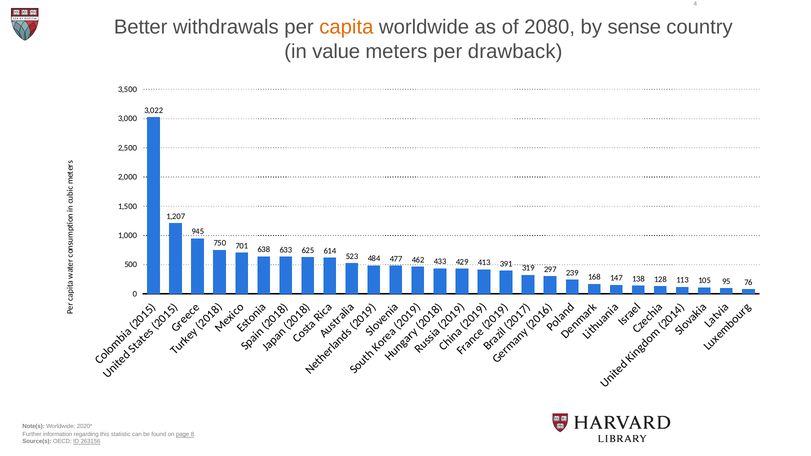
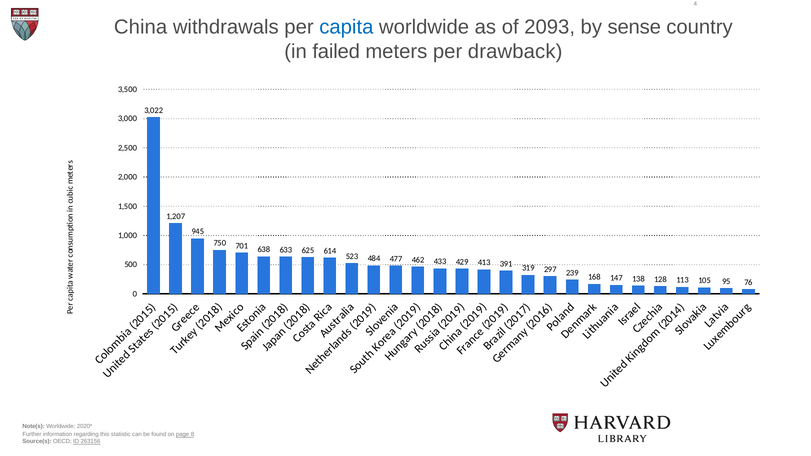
Better: Better -> China
capita colour: orange -> blue
2080: 2080 -> 2093
value: value -> failed
